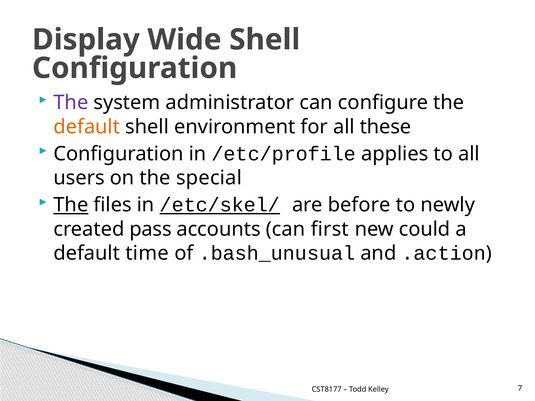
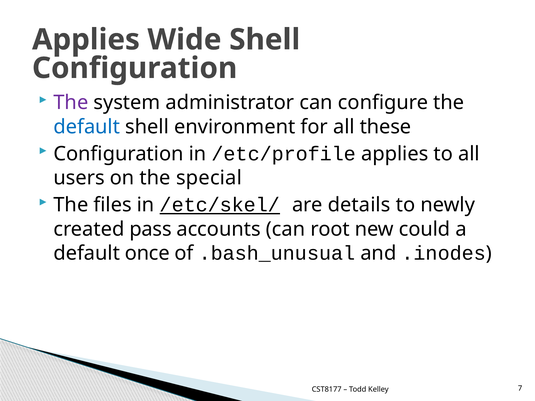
Display at (86, 40): Display -> Applies
default at (87, 127) colour: orange -> blue
The at (71, 205) underline: present -> none
before: before -> details
first: first -> root
time: time -> once
.action: .action -> .inodes
